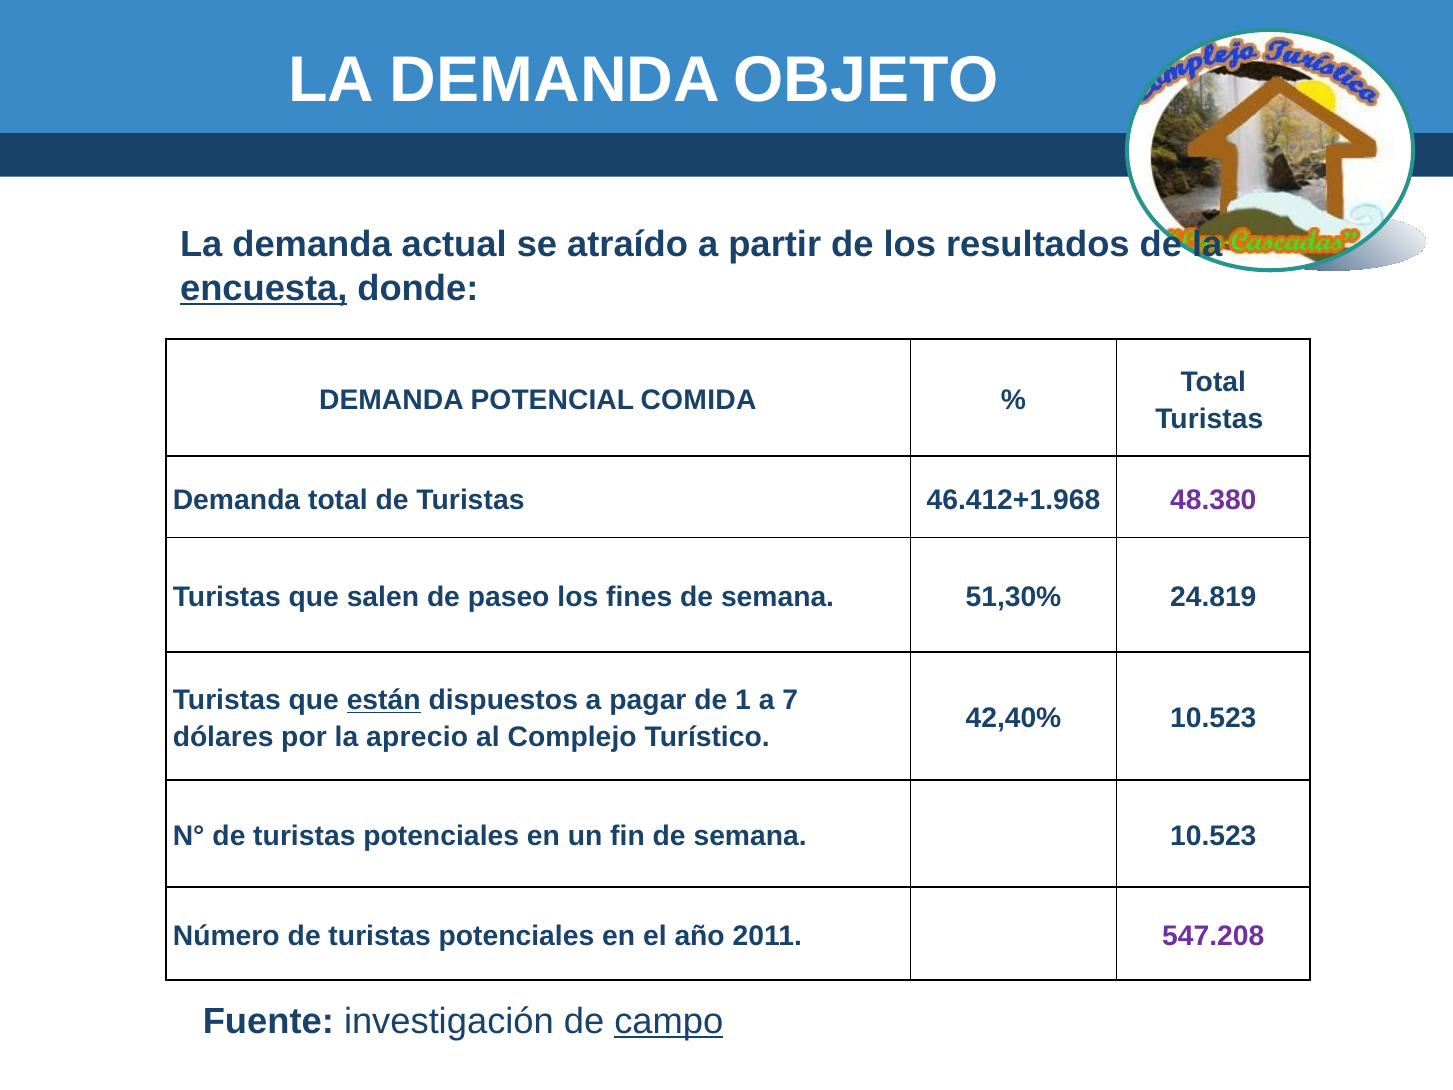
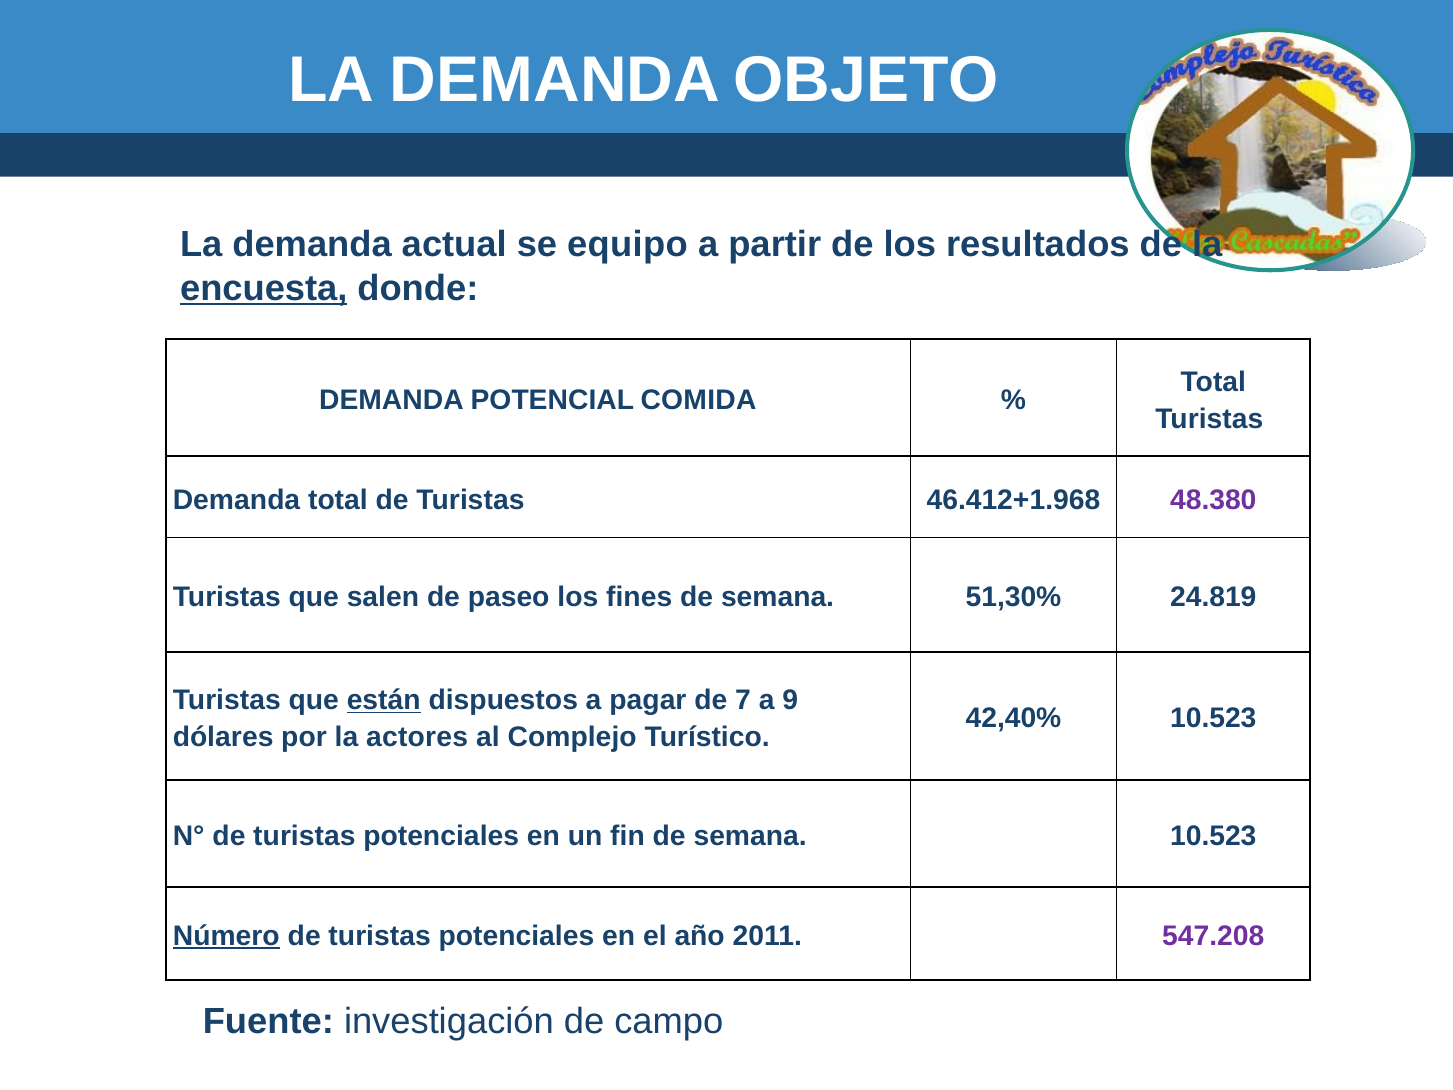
atraído: atraído -> equipo
1: 1 -> 7
7: 7 -> 9
aprecio: aprecio -> actores
Número underline: none -> present
campo underline: present -> none
